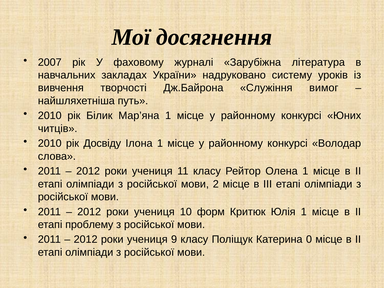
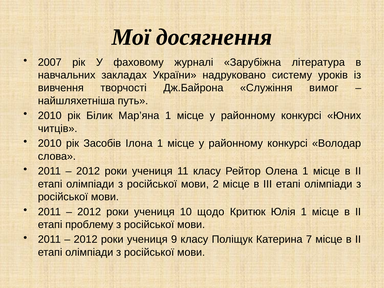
Досвіду: Досвіду -> Засобів
форм: форм -> щодо
0: 0 -> 7
